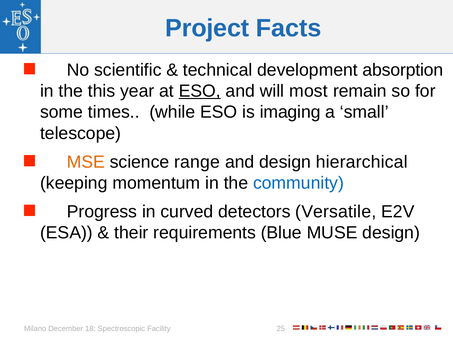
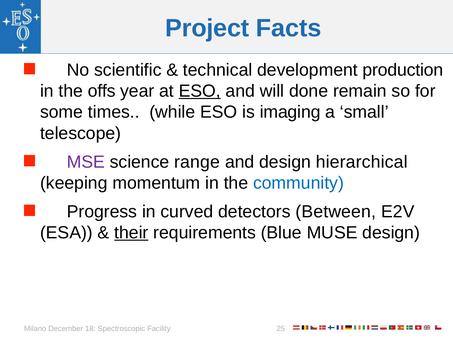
absorption: absorption -> production
this: this -> offs
most: most -> done
MSE colour: orange -> purple
Versatile: Versatile -> Between
their underline: none -> present
